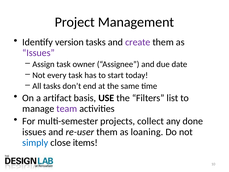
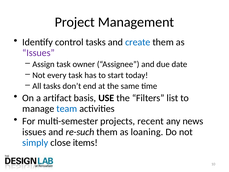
version: version -> control
create colour: purple -> blue
team colour: purple -> blue
collect: collect -> recent
done: done -> news
re-user: re-user -> re-such
